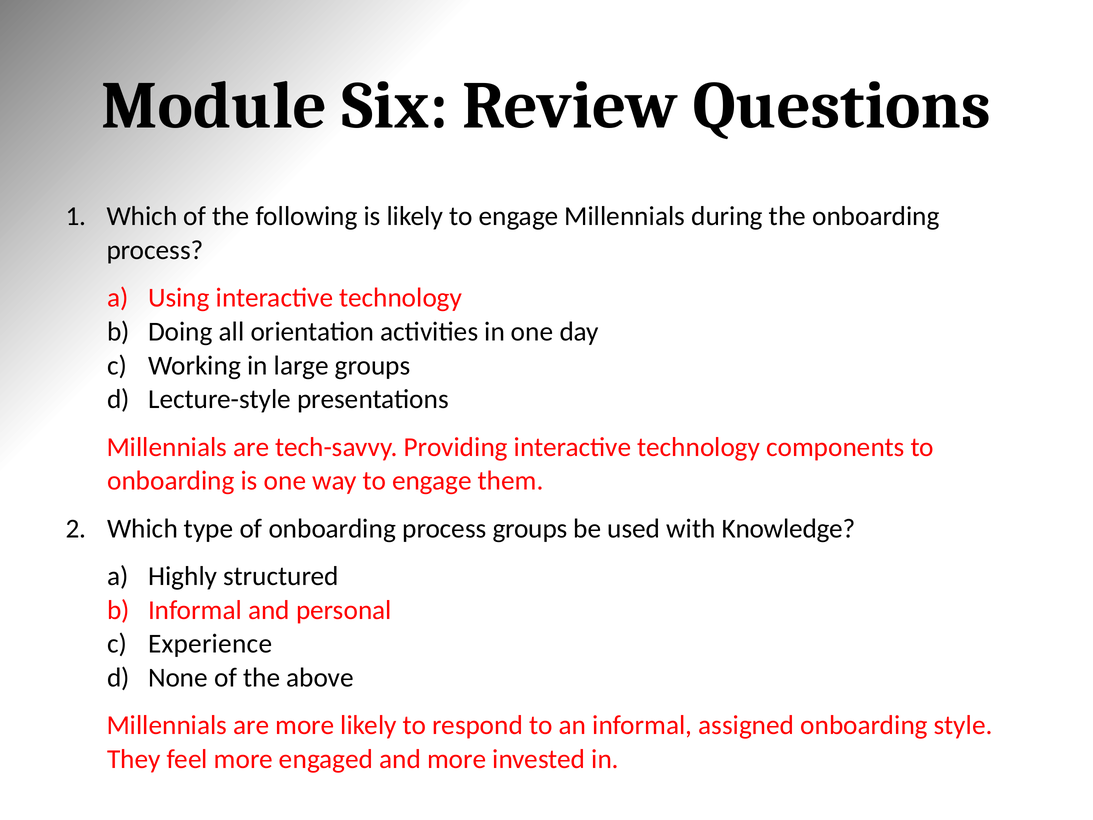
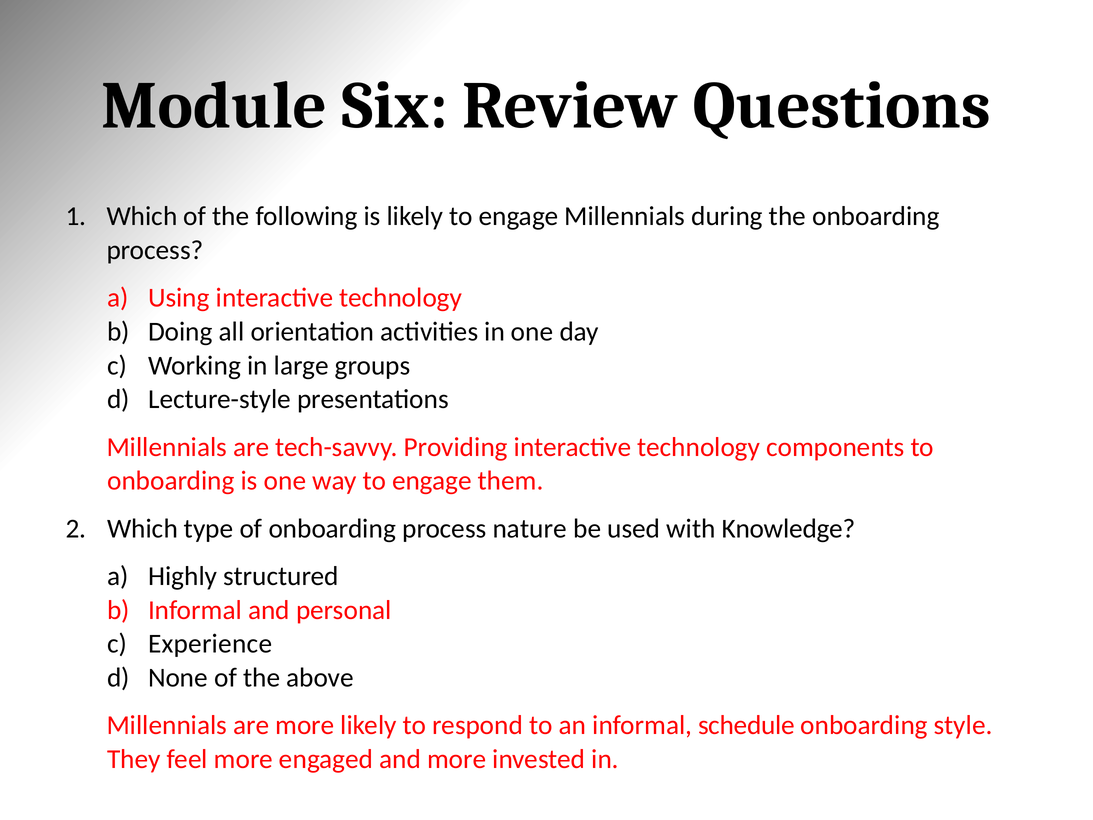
process groups: groups -> nature
assigned: assigned -> schedule
